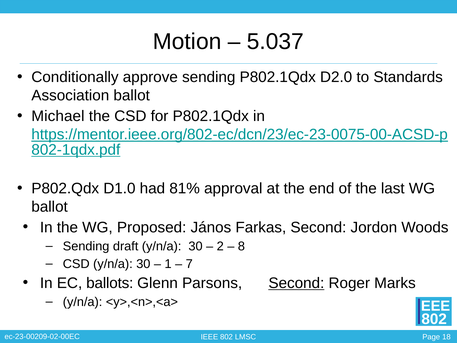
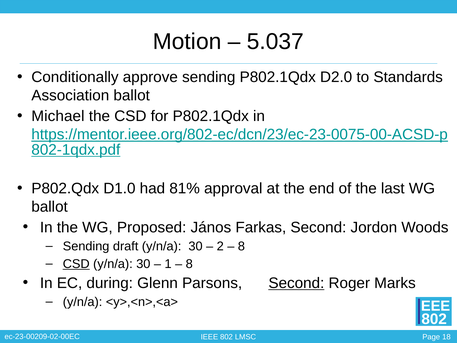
CSD at (76, 264) underline: none -> present
7 at (189, 264): 7 -> 8
ballots: ballots -> during
